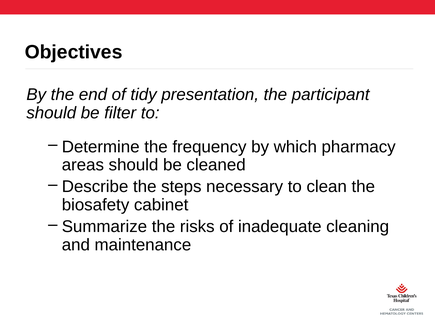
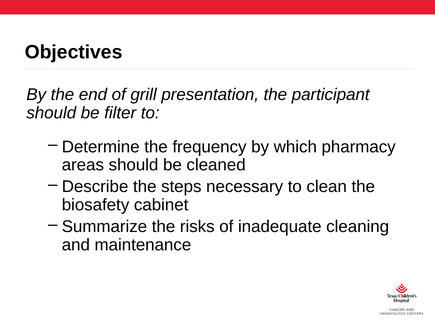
tidy: tidy -> grill
